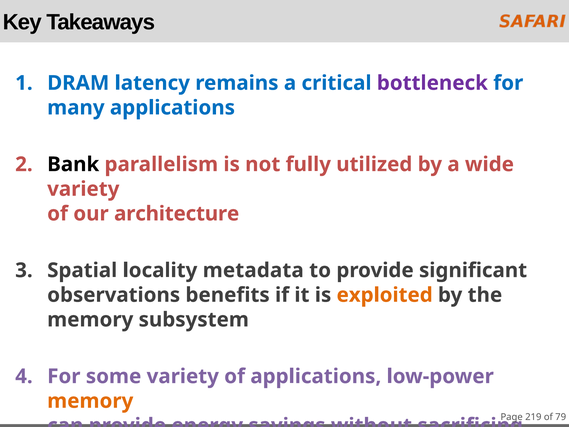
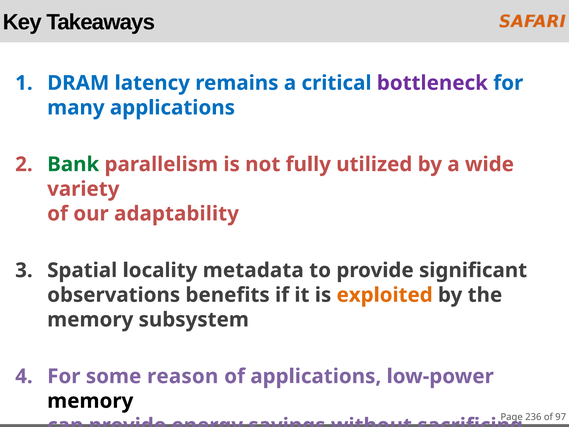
Bank colour: black -> green
architecture: architecture -> adaptability
some variety: variety -> reason
memory at (90, 401) colour: orange -> black
219: 219 -> 236
79: 79 -> 97
